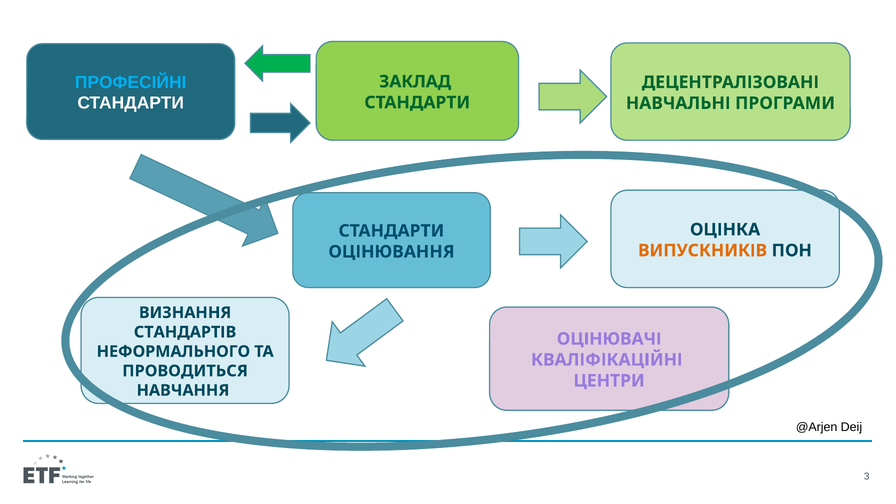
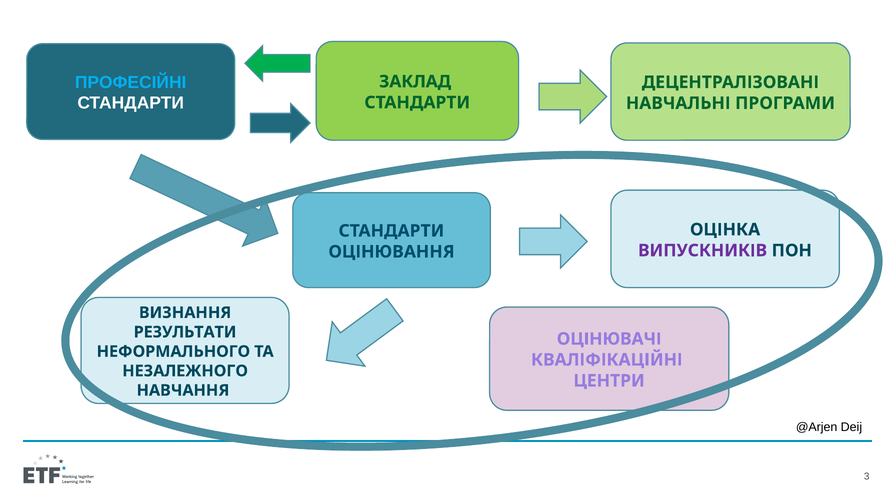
ВИПУСКНИКІВ colour: orange -> purple
СТАНДАРТІВ: СТАНДАРТІВ -> РЕЗУЛЬТАТИ
ПРОВОДИТЬСЯ: ПРОВОДИТЬСЯ -> НЕЗАЛЕЖНОГО
